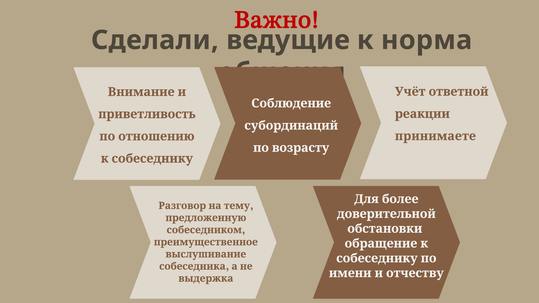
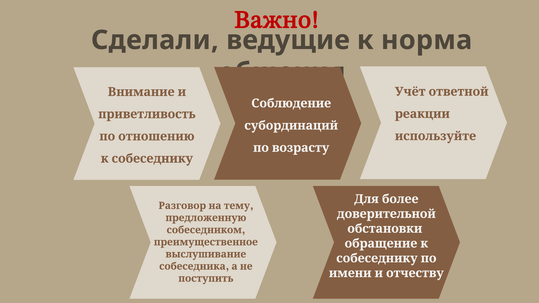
принимаете: принимаете -> используйте
выдержка: выдержка -> поступить
